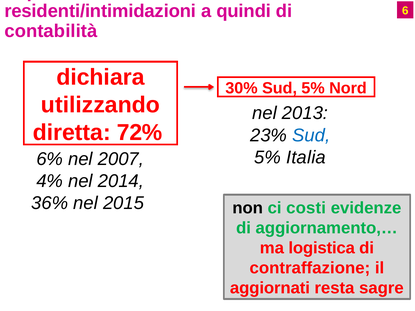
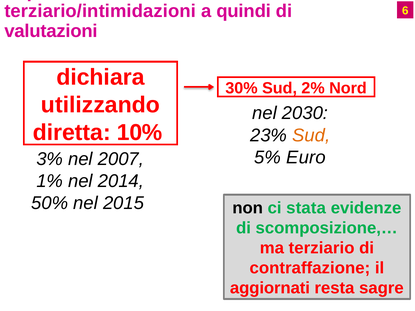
residenti/intimidazioni: residenti/intimidazioni -> terziario/intimidazioni
contabilità: contabilità -> valutazioni
30% Sud 5%: 5% -> 2%
2013: 2013 -> 2030
72%: 72% -> 10%
Sud at (311, 135) colour: blue -> orange
Italia: Italia -> Euro
6%: 6% -> 3%
4%: 4% -> 1%
36%: 36% -> 50%
costi: costi -> stata
aggiornamento,…: aggiornamento,… -> scomposizione,…
logistica: logistica -> terziario
